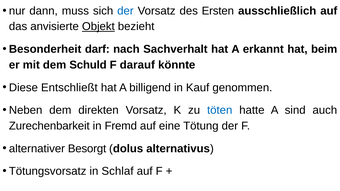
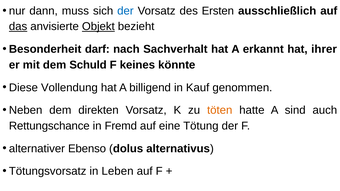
das underline: none -> present
beim: beim -> ihrer
darauf: darauf -> keines
Entschließt: Entschließt -> Vollendung
töten colour: blue -> orange
Zurechenbarkeit: Zurechenbarkeit -> Rettungschance
Besorgt: Besorgt -> Ebenso
Schlaf: Schlaf -> Leben
